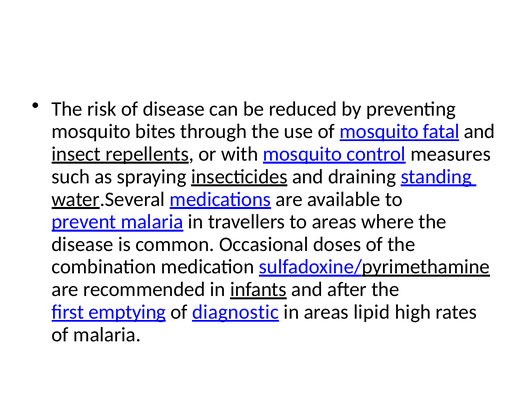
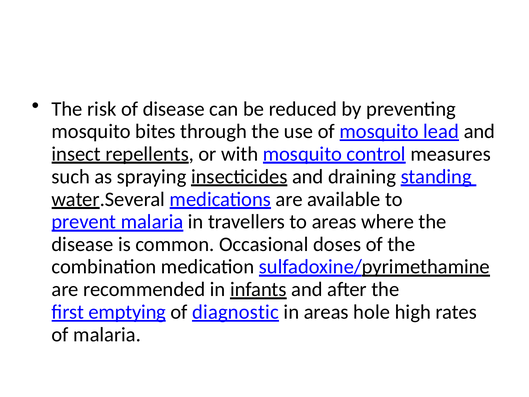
fatal: fatal -> lead
lipid: lipid -> hole
